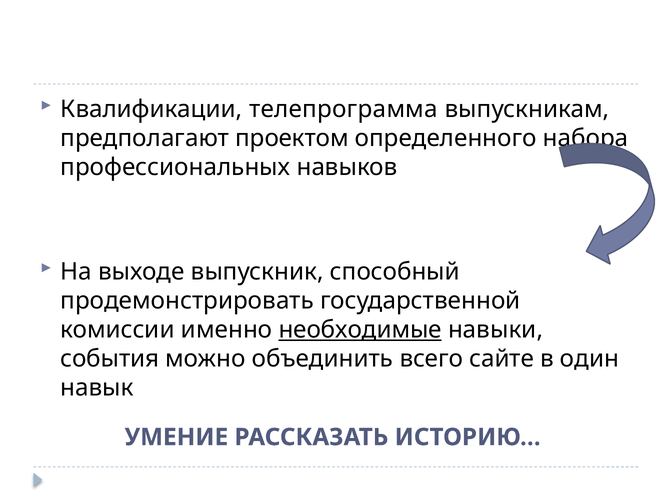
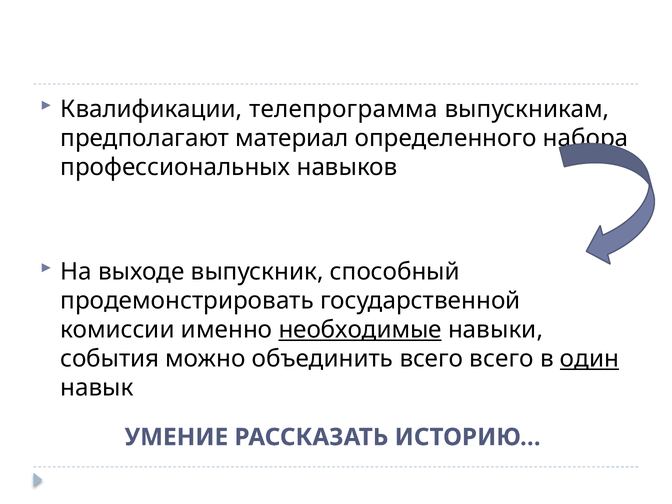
проектом: проектом -> материал
всего сайте: сайте -> всего
один underline: none -> present
